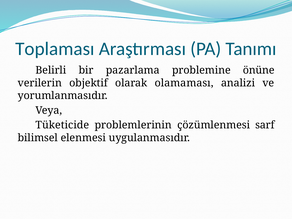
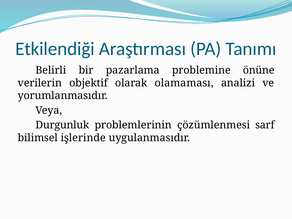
Toplaması: Toplaması -> Etkilendiği
Tüketicide: Tüketicide -> Durgunluk
elenmesi: elenmesi -> işlerinde
